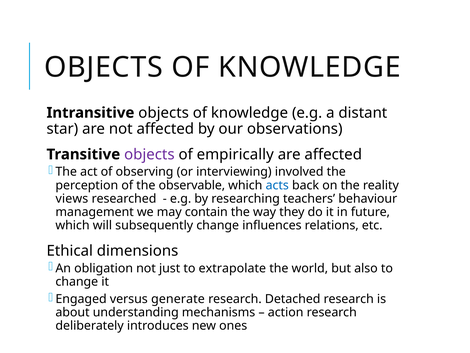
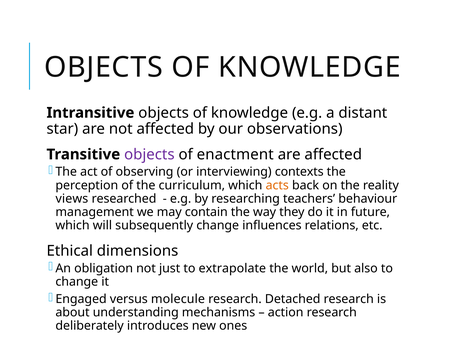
empirically: empirically -> enactment
involved: involved -> contexts
observable: observable -> curriculum
acts colour: blue -> orange
generate: generate -> molecule
